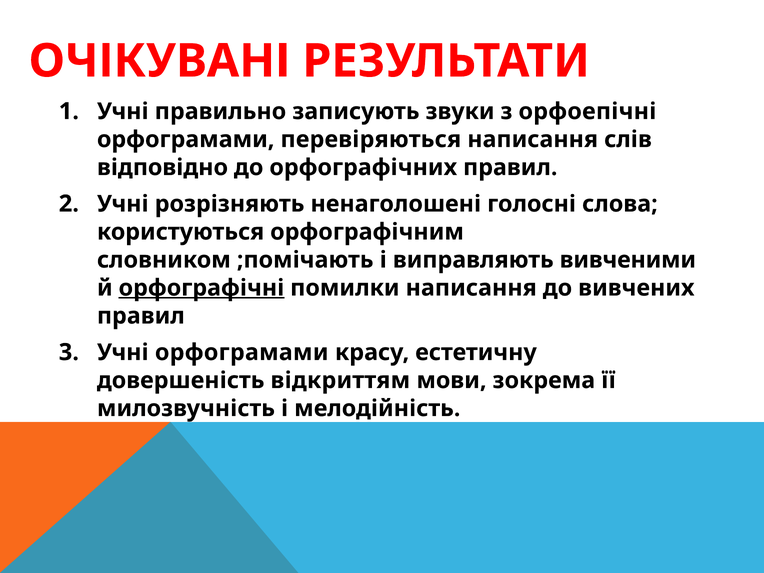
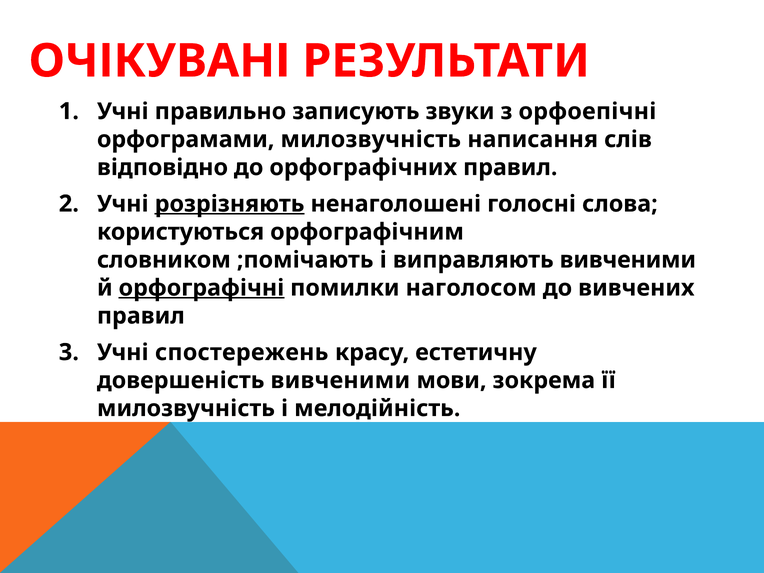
орфограмами перевіряються: перевіряються -> милозвучність
розрізняють underline: none -> present
помилки написання: написання -> наголосом
Учні орфограмами: орфограмами -> спостережень
довершеність відкриттям: відкриттям -> вивченими
